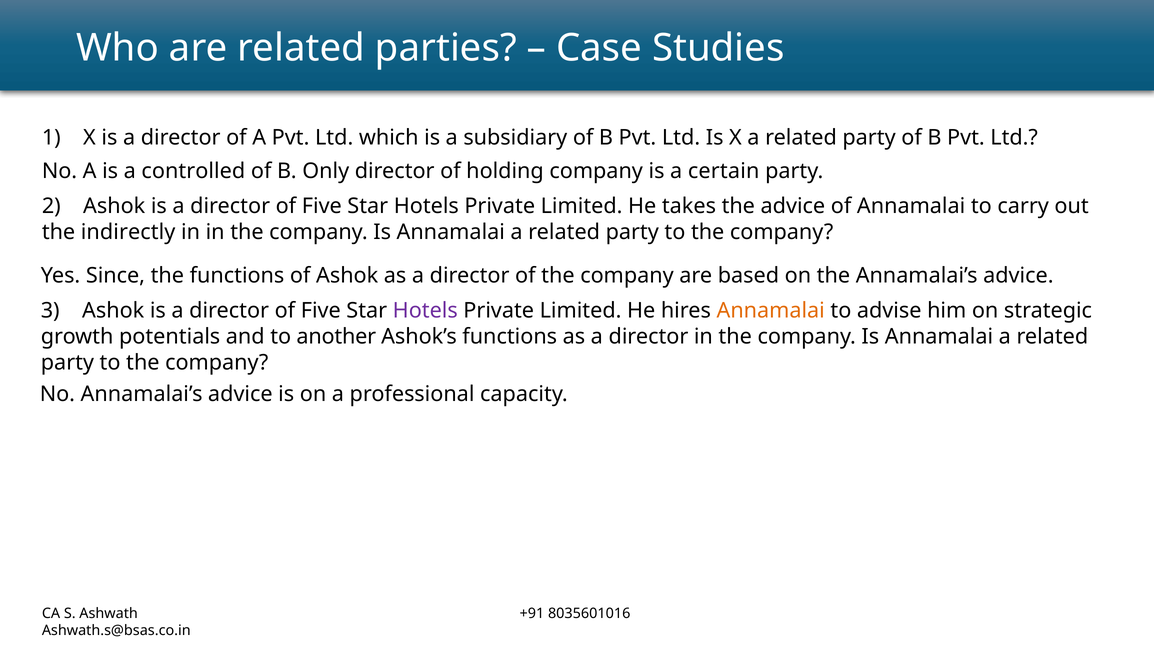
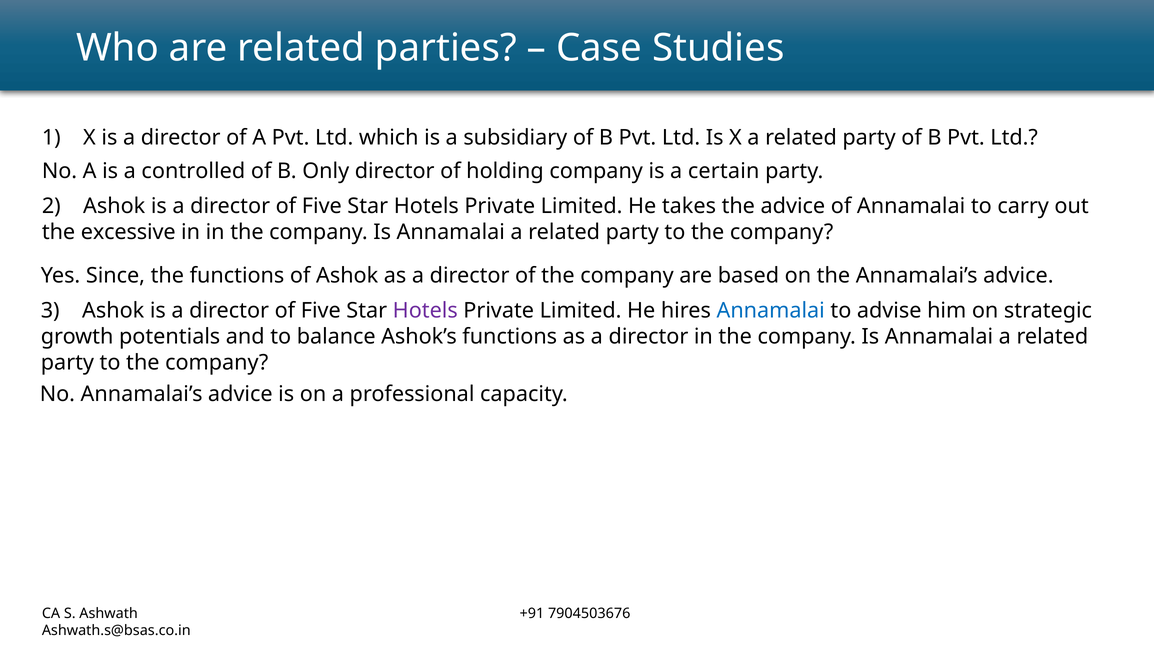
indirectly: indirectly -> excessive
Annamalai at (771, 311) colour: orange -> blue
another: another -> balance
8035601016: 8035601016 -> 7904503676
